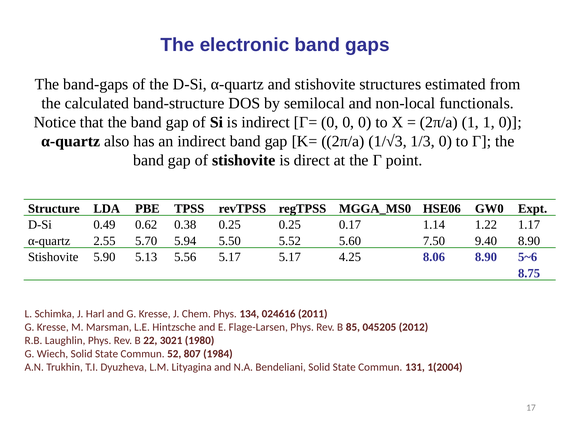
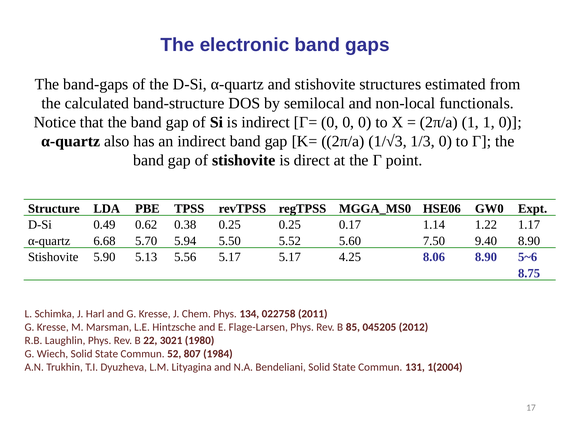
2.55: 2.55 -> 6.68
024616: 024616 -> 022758
